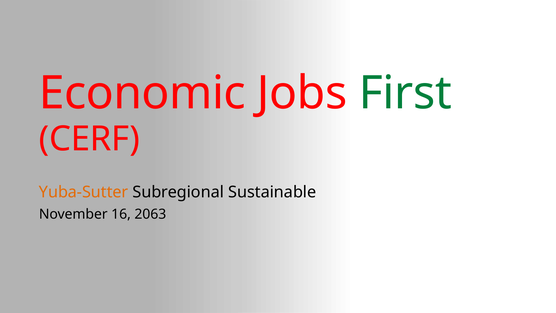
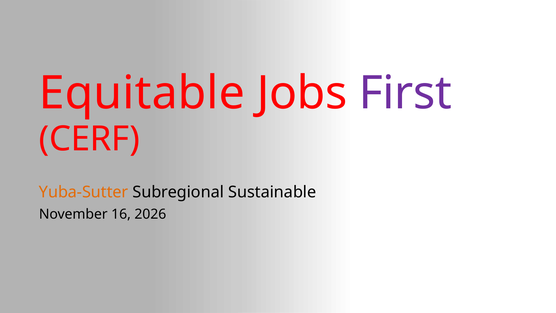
Economic: Economic -> Equitable
First colour: green -> purple
2063: 2063 -> 2026
